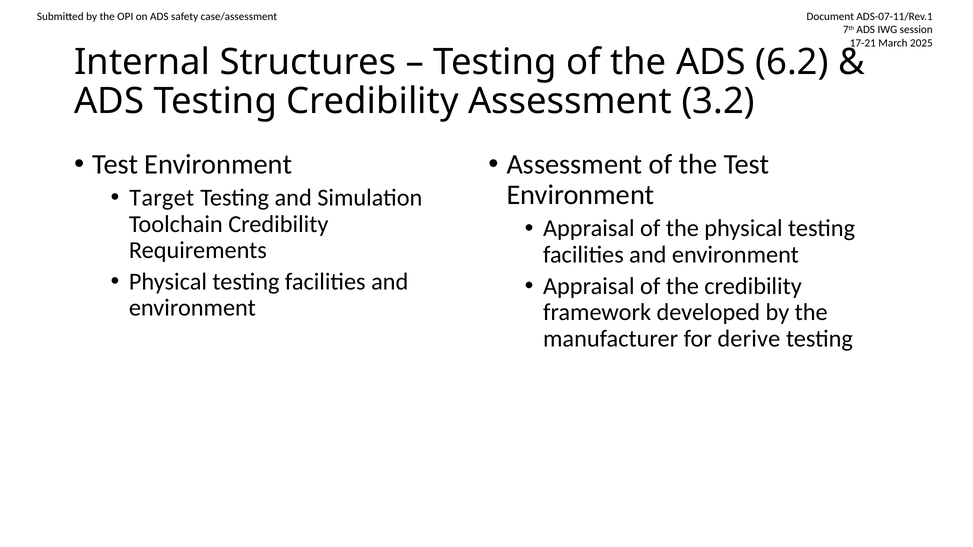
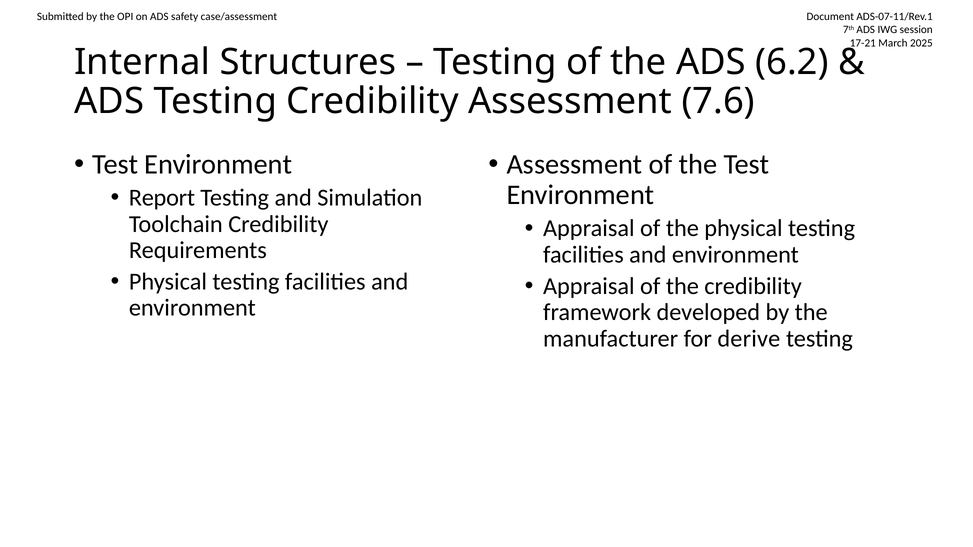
3.2: 3.2 -> 7.6
Target: Target -> Report
